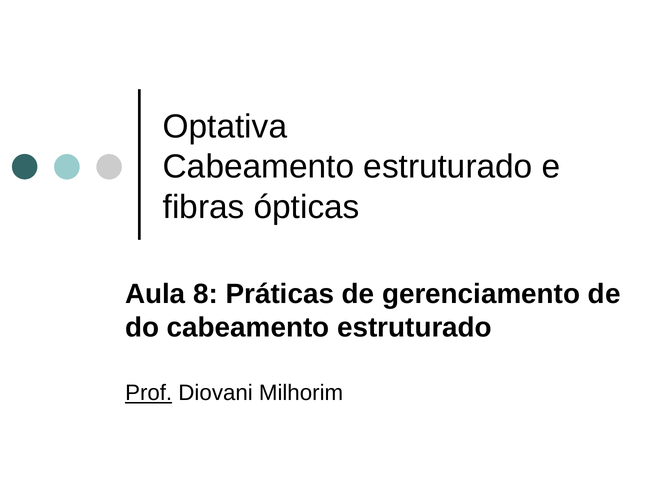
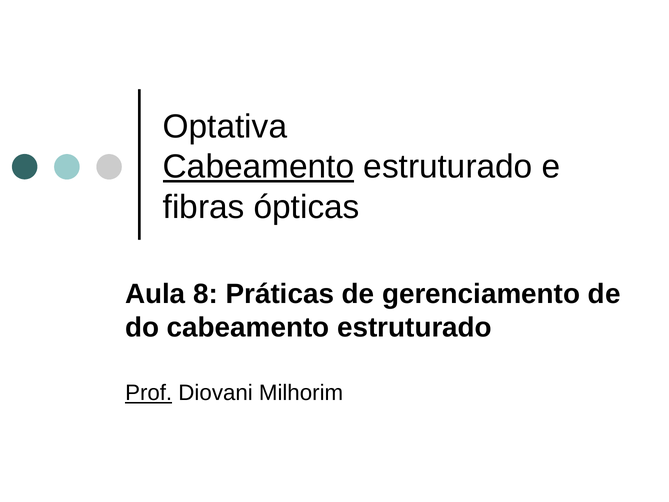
Cabeamento at (258, 167) underline: none -> present
